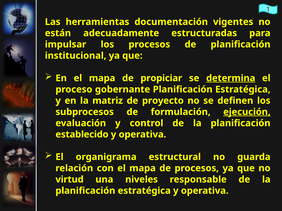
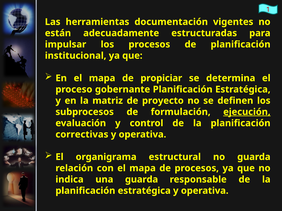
determina underline: present -> none
establecido: establecido -> correctivas
virtud: virtud -> indica
una niveles: niveles -> guarda
